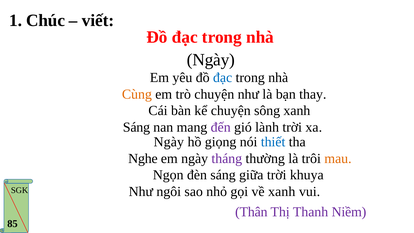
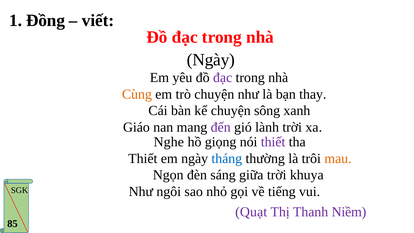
Chúc: Chúc -> Đồng
đạc at (223, 78) colour: blue -> purple
Sáng at (136, 127): Sáng -> Giáo
Ngày at (169, 142): Ngày -> Nghe
thiết at (273, 142) colour: blue -> purple
Nghe at (143, 158): Nghe -> Thiết
tháng colour: purple -> blue
về xanh: xanh -> tiếng
Thân: Thân -> Quạt
